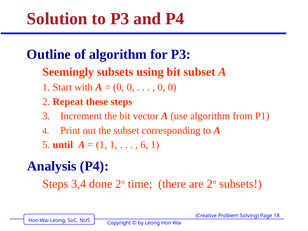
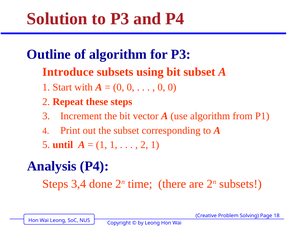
Seemingly: Seemingly -> Introduce
6 at (144, 145): 6 -> 2
